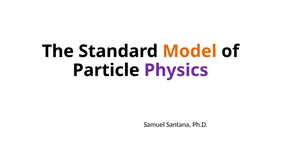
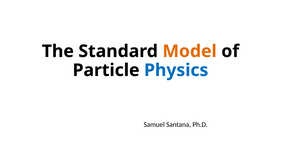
Physics colour: purple -> blue
